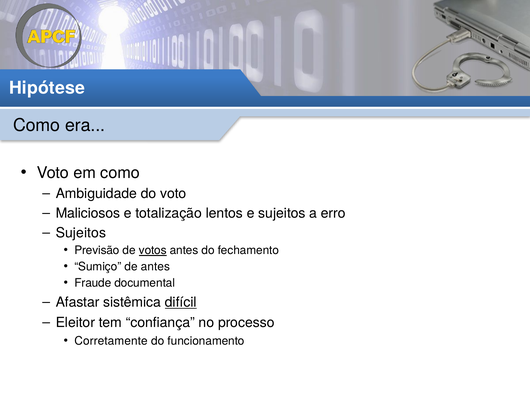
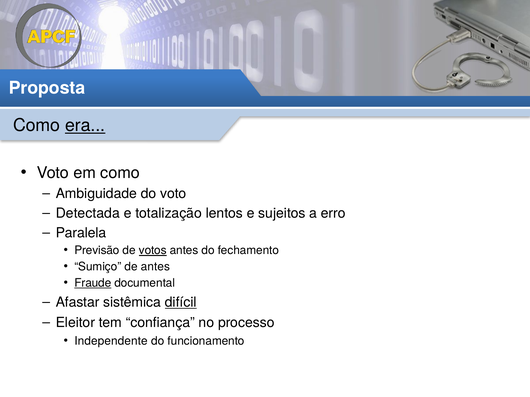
Hipótese: Hipótese -> Proposta
era underline: none -> present
Maliciosos: Maliciosos -> Detectada
Sujeitos at (81, 233): Sujeitos -> Paralela
Fraude underline: none -> present
Corretamente: Corretamente -> Independente
